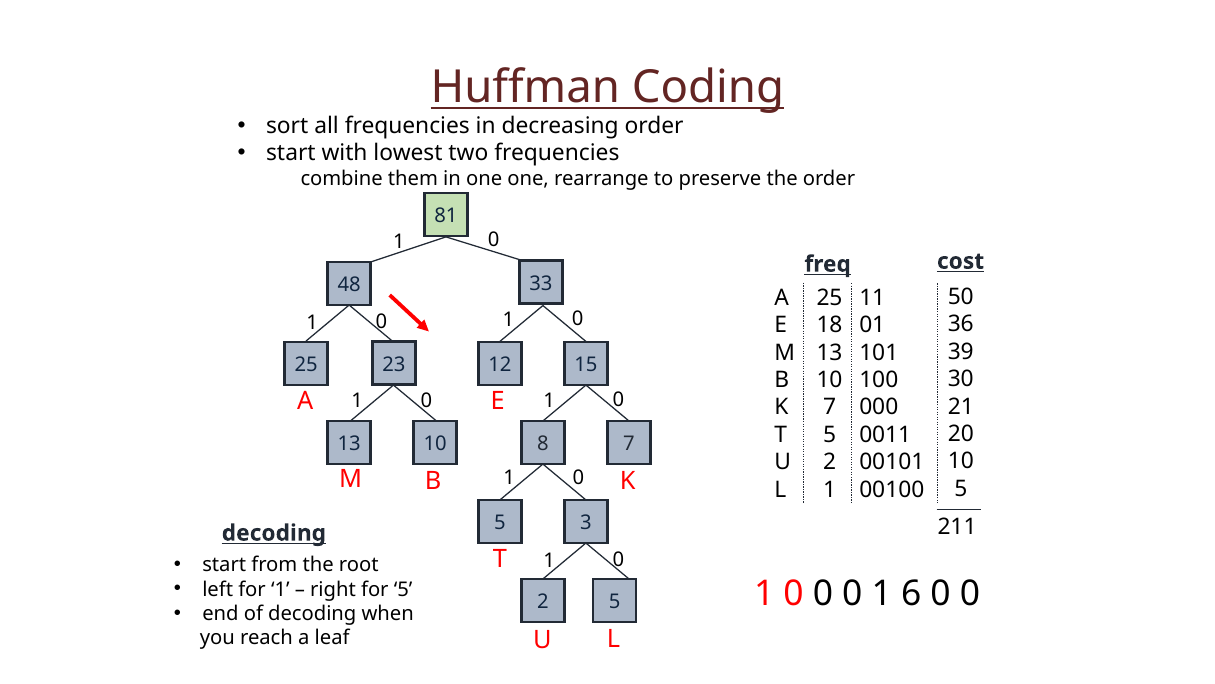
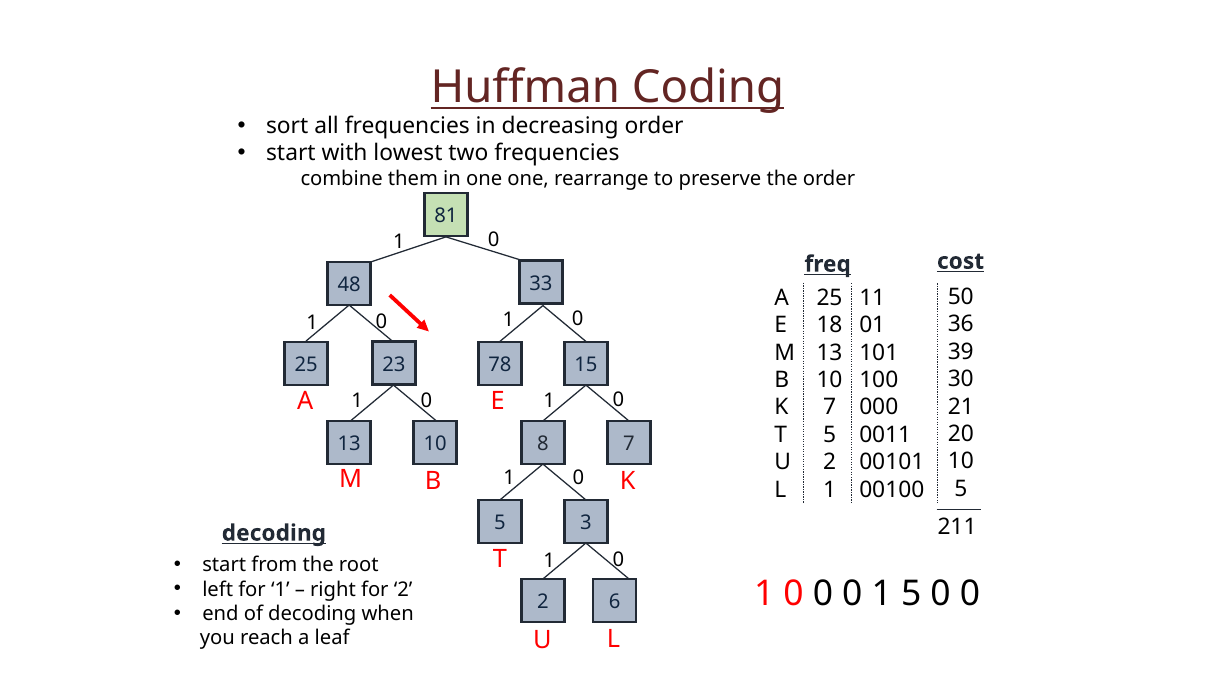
12: 12 -> 78
for 5: 5 -> 2
1 6: 6 -> 5
2 5: 5 -> 6
